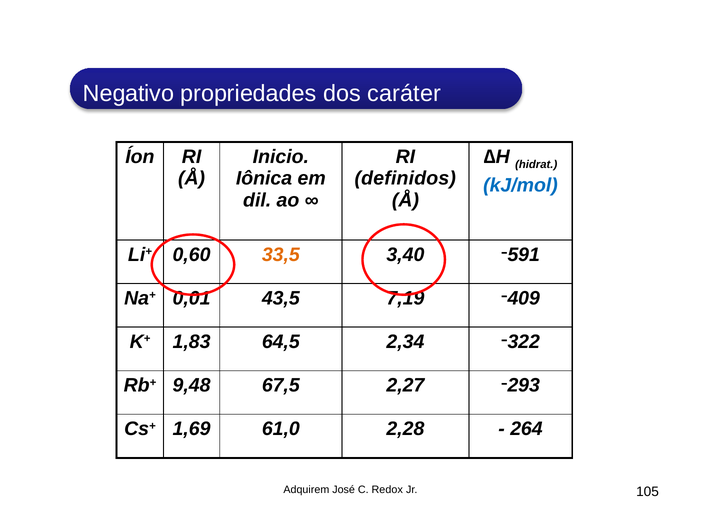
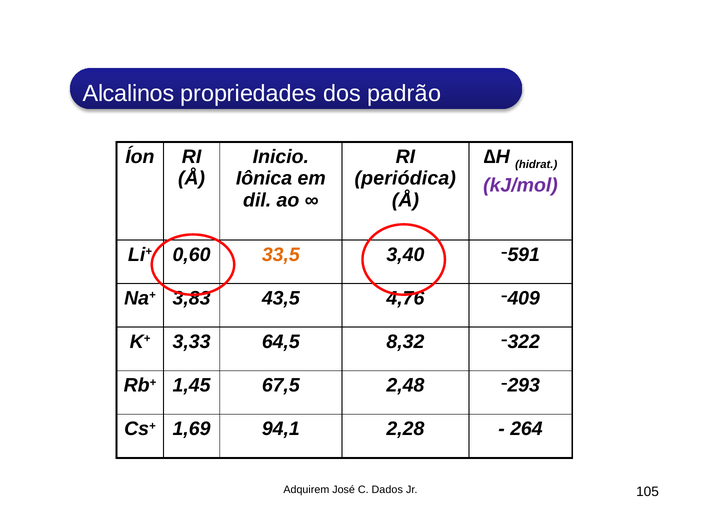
Negativo: Negativo -> Alcalinos
caráter: caráter -> padrão
definidos: definidos -> periódica
kJ/mol colour: blue -> purple
0,01: 0,01 -> 3,83
7,19: 7,19 -> 4,76
1,83: 1,83 -> 3,33
2,34: 2,34 -> 8,32
9,48: 9,48 -> 1,45
2,27: 2,27 -> 2,48
61,0: 61,0 -> 94,1
Redox: Redox -> Dados
